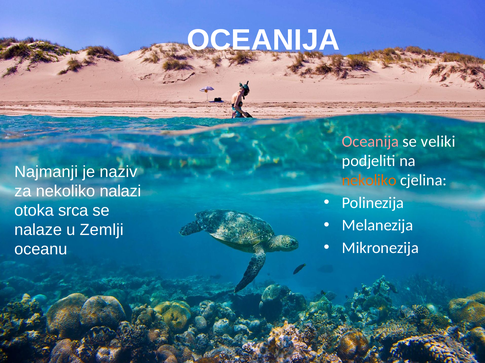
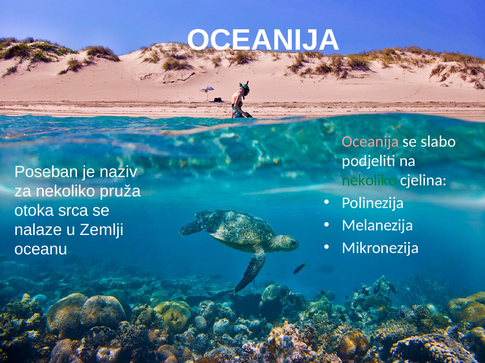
veliki: veliki -> slabo
Najmanji: Najmanji -> Poseban
nekoliko at (369, 180) colour: orange -> green
nalazi: nalazi -> pruža
